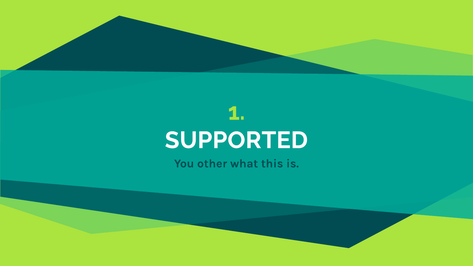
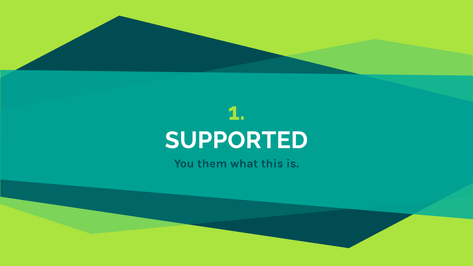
other: other -> them
